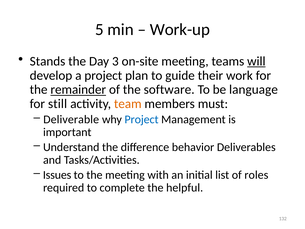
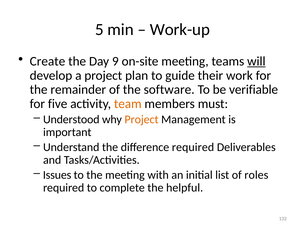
Stands: Stands -> Create
3: 3 -> 9
remainder underline: present -> none
language: language -> verifiable
still: still -> five
Deliverable: Deliverable -> Understood
Project at (142, 119) colour: blue -> orange
difference behavior: behavior -> required
